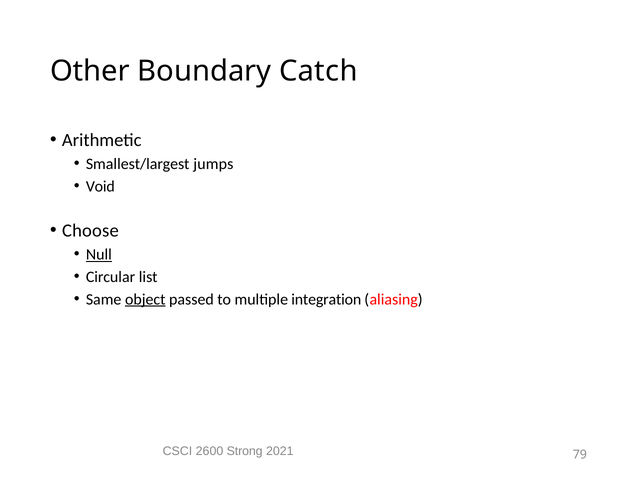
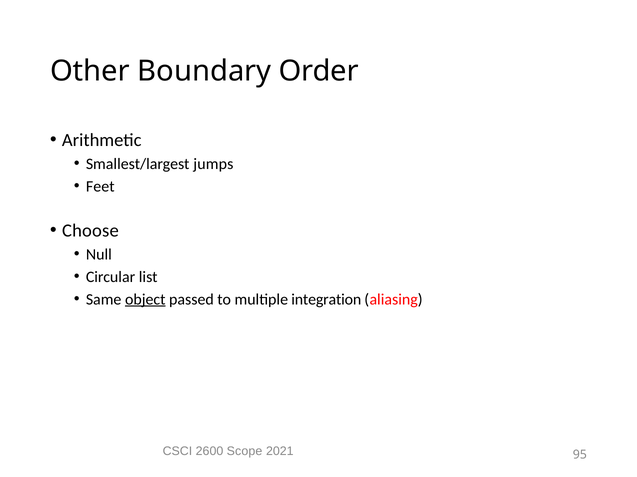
Catch: Catch -> Order
Void: Void -> Feet
Null underline: present -> none
Strong: Strong -> Scope
79: 79 -> 95
